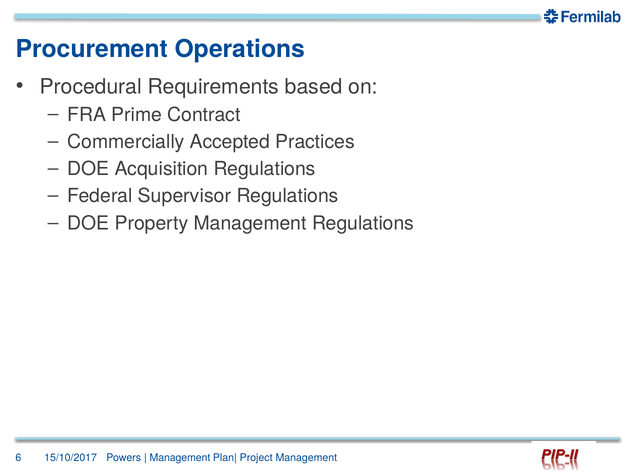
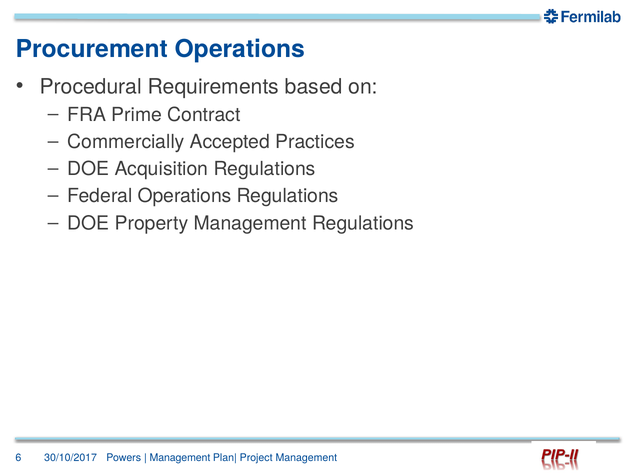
Federal Supervisor: Supervisor -> Operations
15/10/2017: 15/10/2017 -> 30/10/2017
